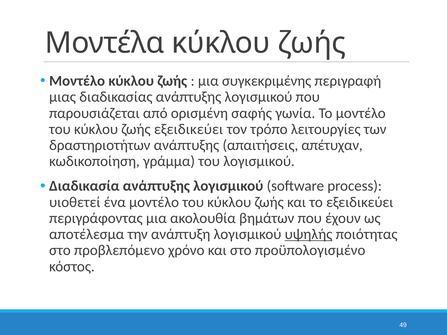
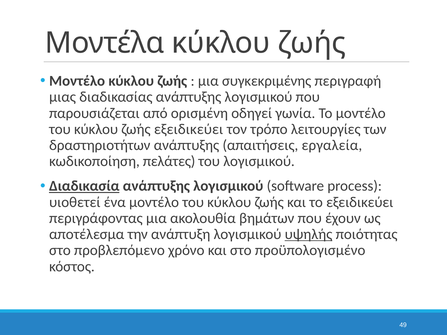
σαφής: σαφής -> οδηγεί
απέτυχαν: απέτυχαν -> εργαλεία
γράμμα: γράμμα -> πελάτες
Διαδικασία underline: none -> present
